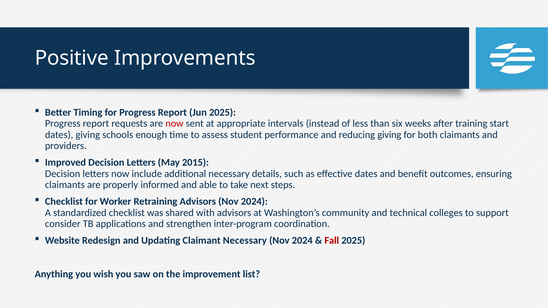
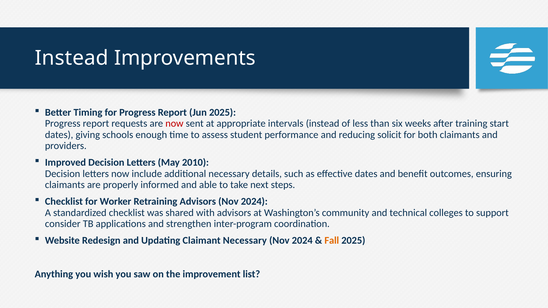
Positive at (72, 58): Positive -> Instead
reducing giving: giving -> solicit
2015: 2015 -> 2010
Fall colour: red -> orange
